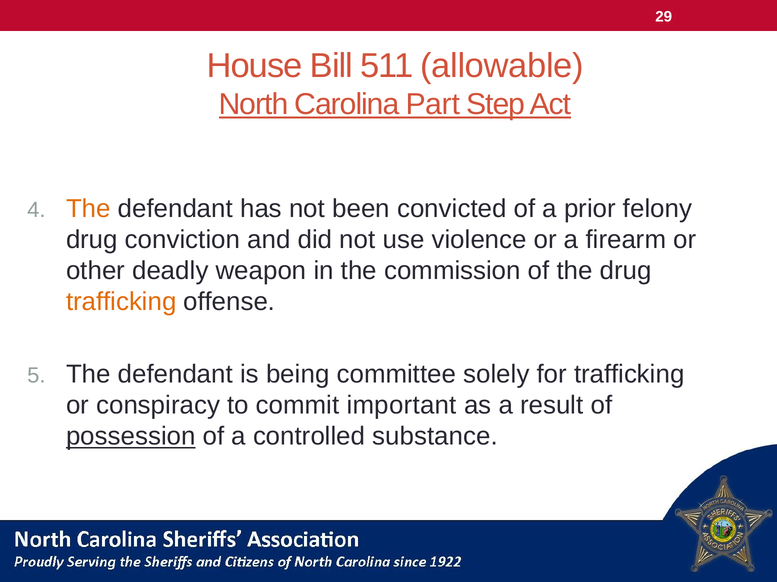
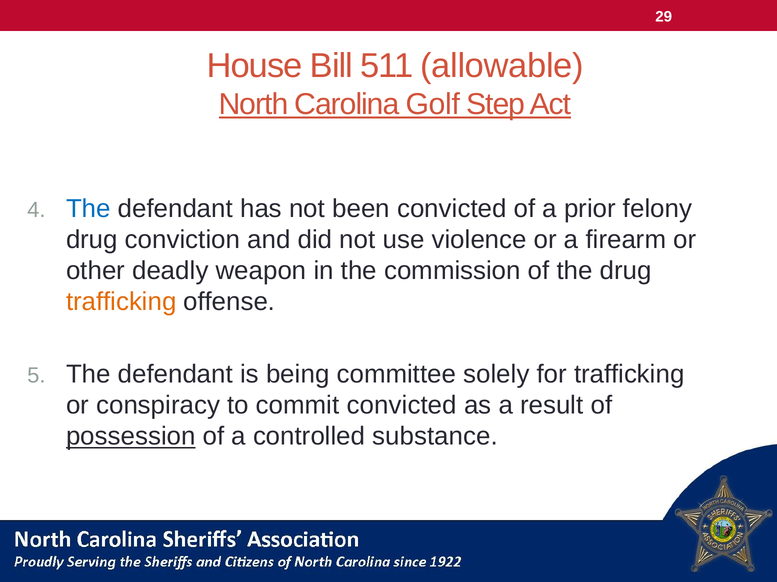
Part: Part -> Golf
The at (88, 209) colour: orange -> blue
commit important: important -> convicted
